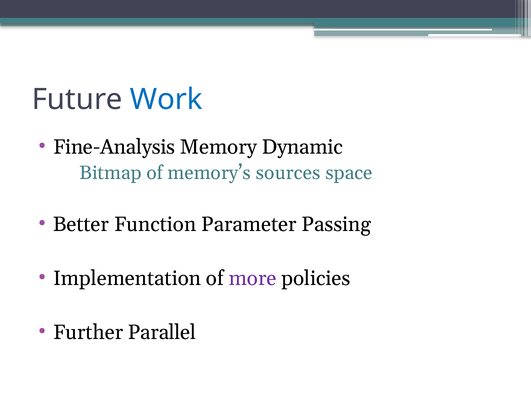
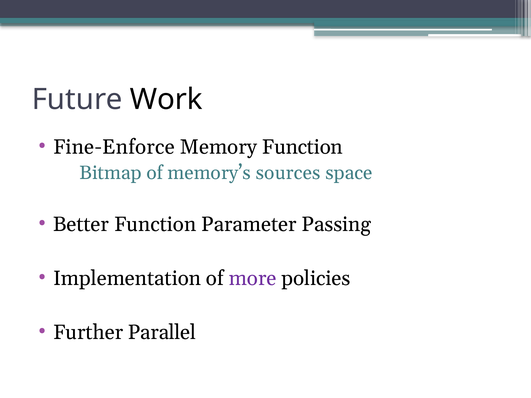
Work colour: blue -> black
Fine-Analysis: Fine-Analysis -> Fine-Enforce
Memory Dynamic: Dynamic -> Function
